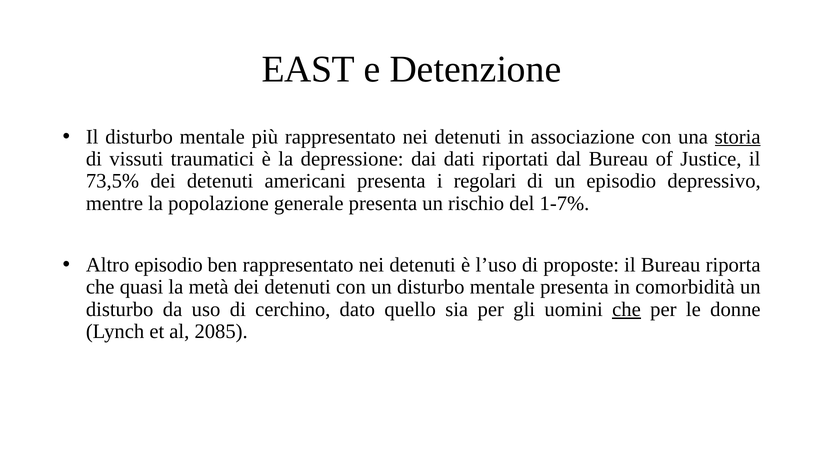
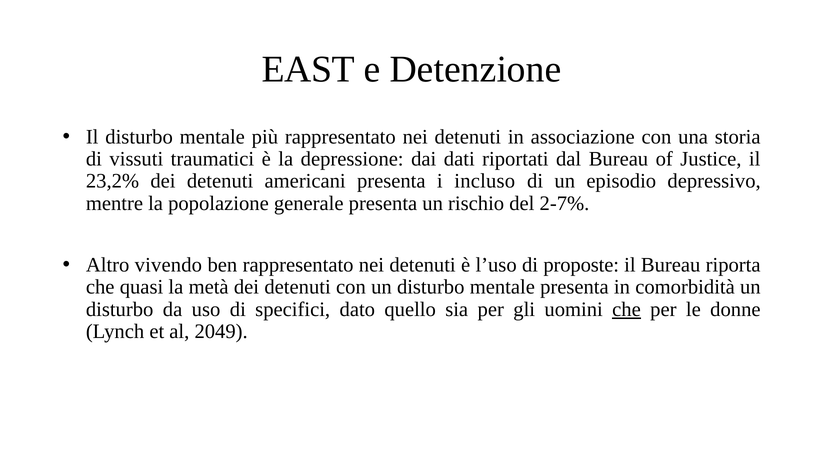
storia underline: present -> none
73,5%: 73,5% -> 23,2%
regolari: regolari -> incluso
1-7%: 1-7% -> 2-7%
Altro episodio: episodio -> vivendo
cerchino: cerchino -> specifici
2085: 2085 -> 2049
